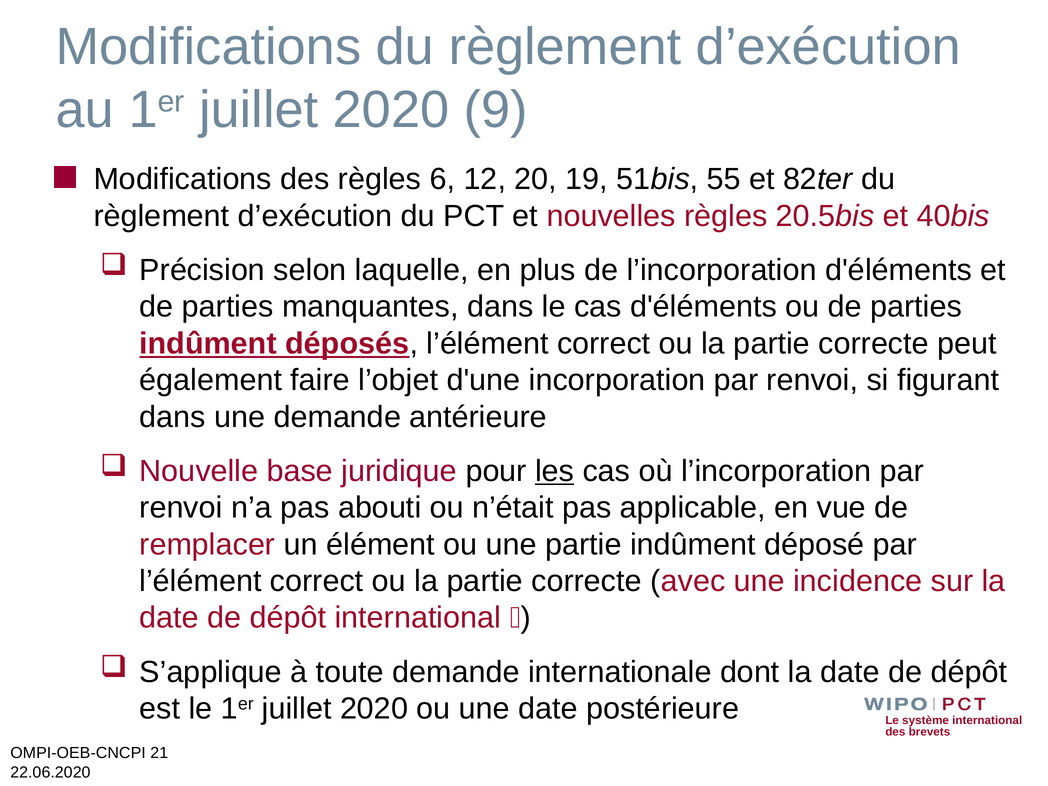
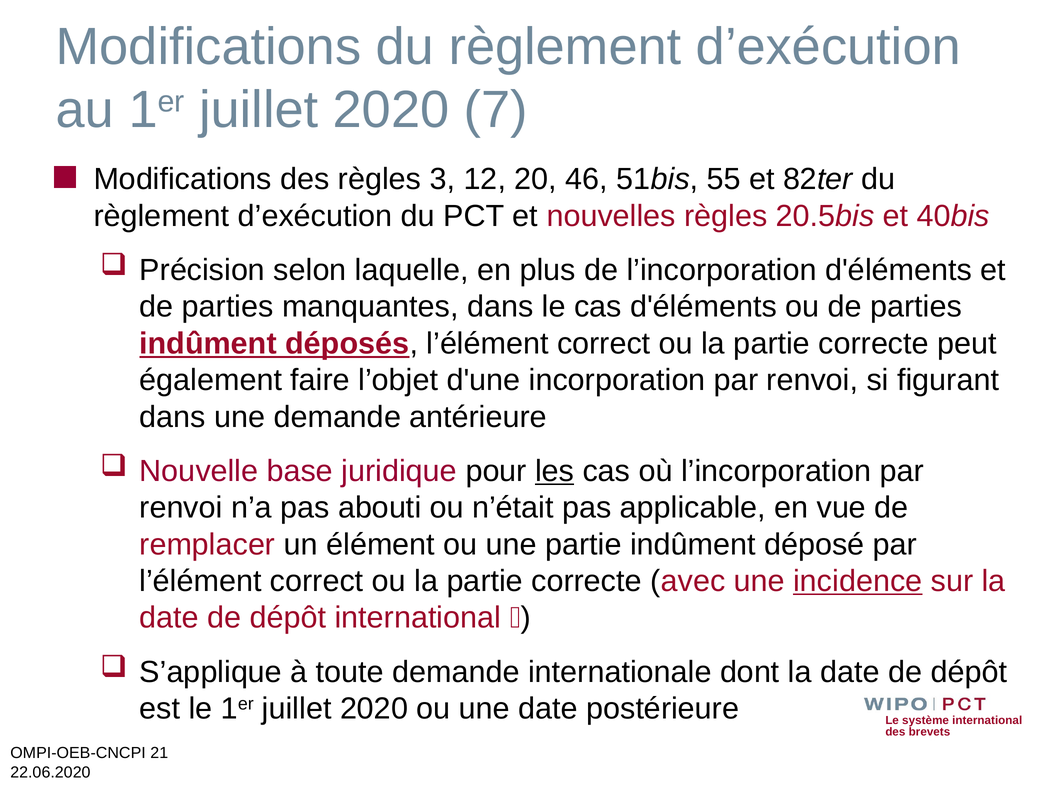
9: 9 -> 7
6: 6 -> 3
19: 19 -> 46
incidence underline: none -> present
